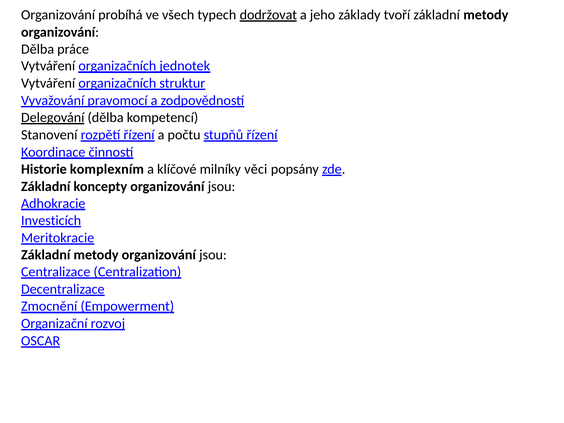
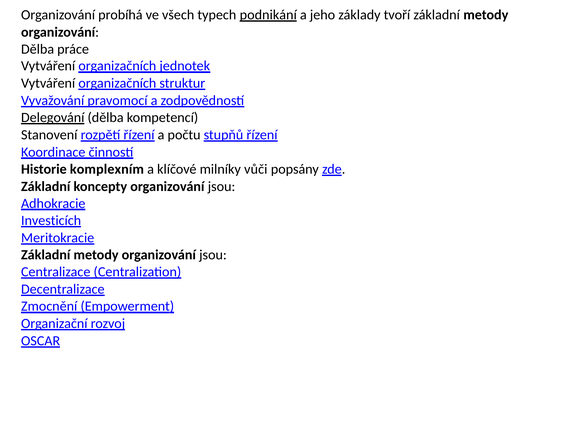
dodržovat: dodržovat -> podnikání
věci: věci -> vůči
